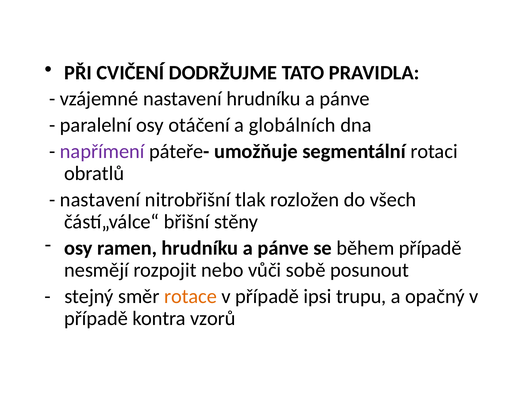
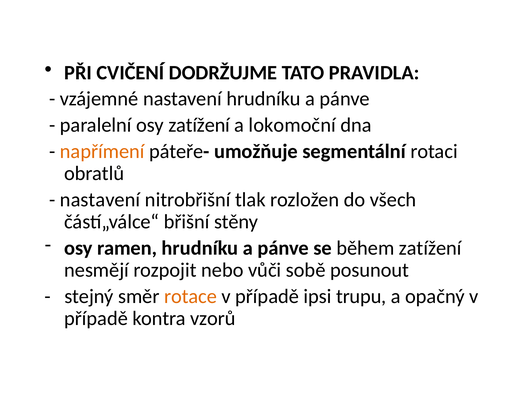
osy otáčení: otáčení -> zatížení
globálních: globálních -> lokomoční
napřímení colour: purple -> orange
během případě: případě -> zatížení
